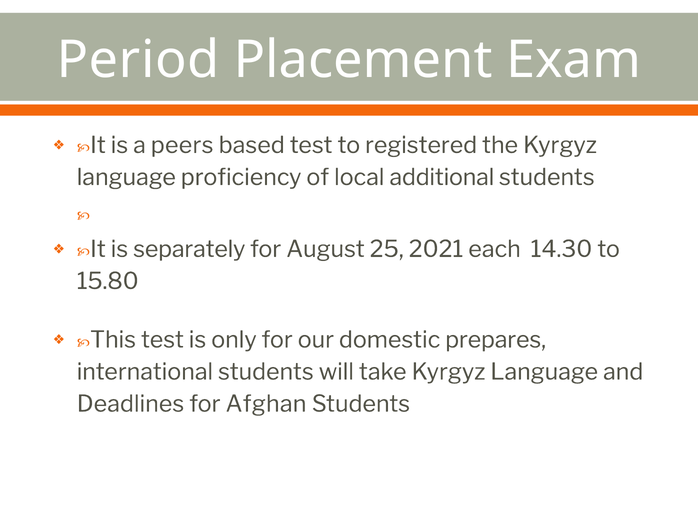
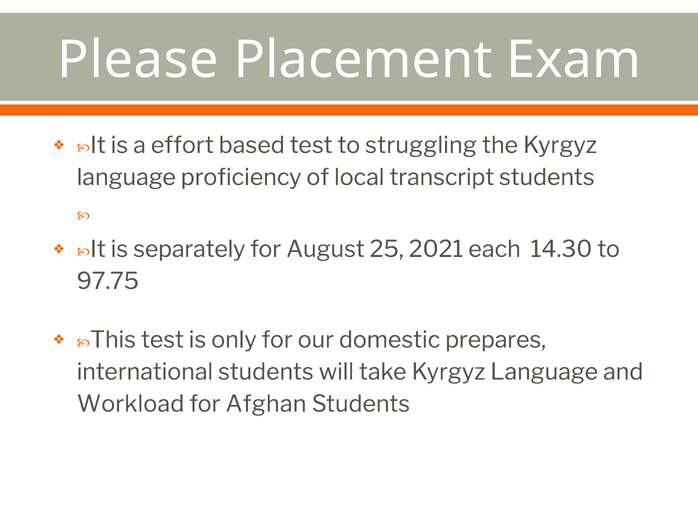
Period: Period -> Please
peers: peers -> effort
registered: registered -> struggling
additional: additional -> transcript
15.80: 15.80 -> 97.75
Deadlines: Deadlines -> Workload
